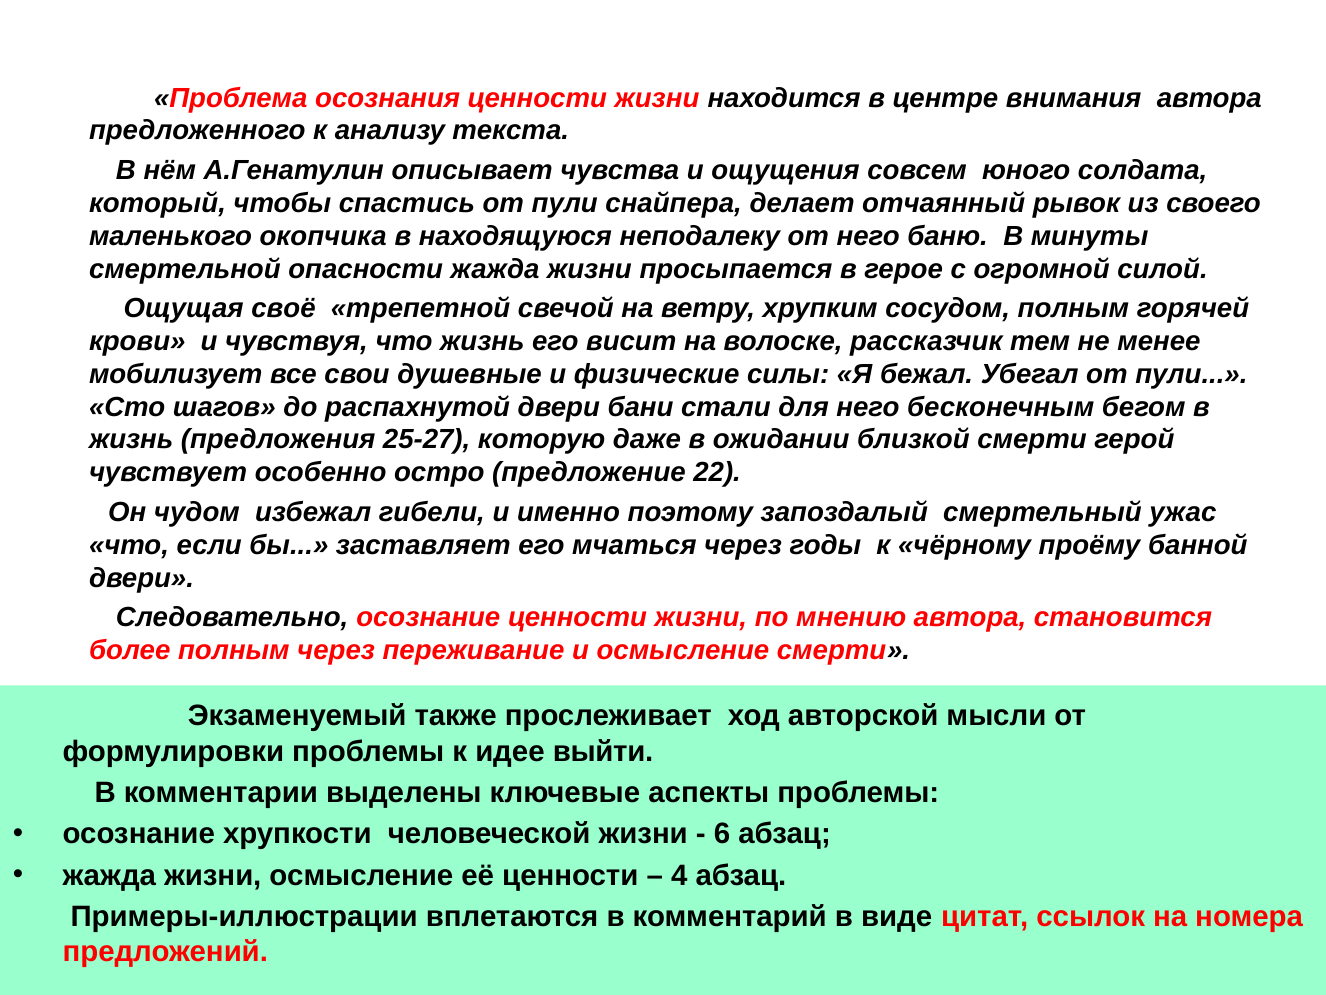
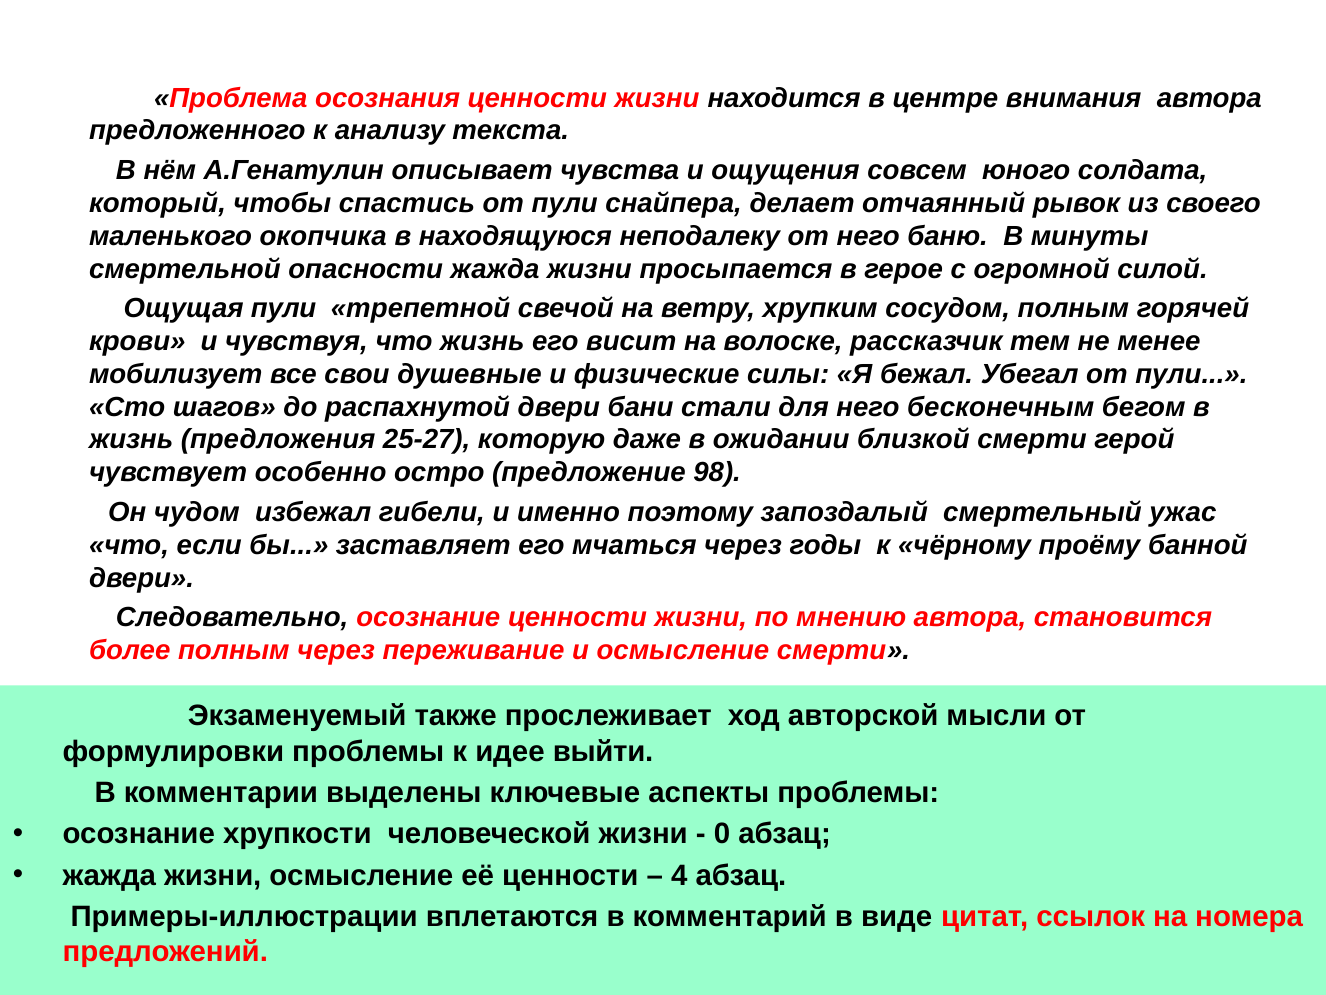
Ощущая своё: своё -> пули
22: 22 -> 98
6: 6 -> 0
